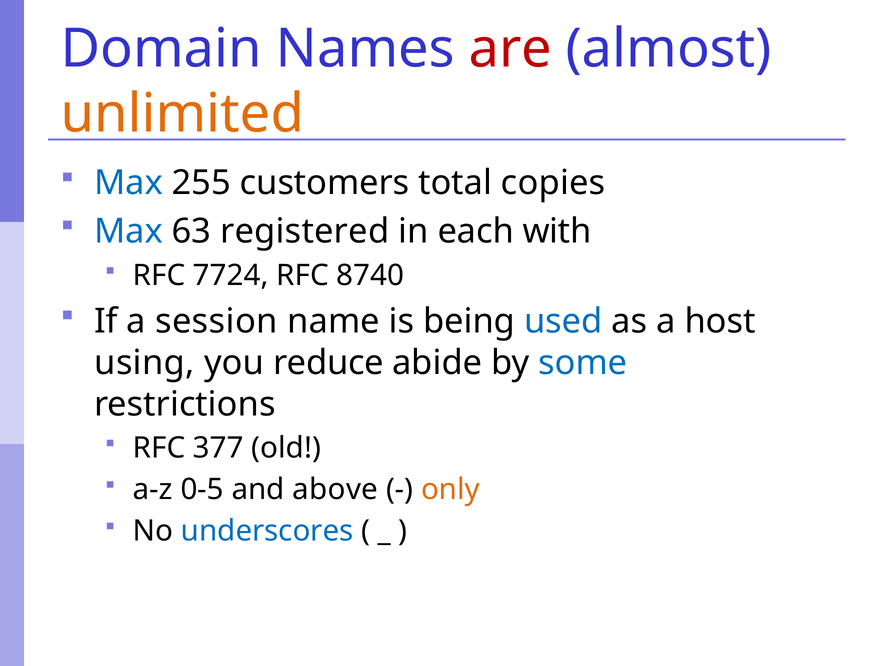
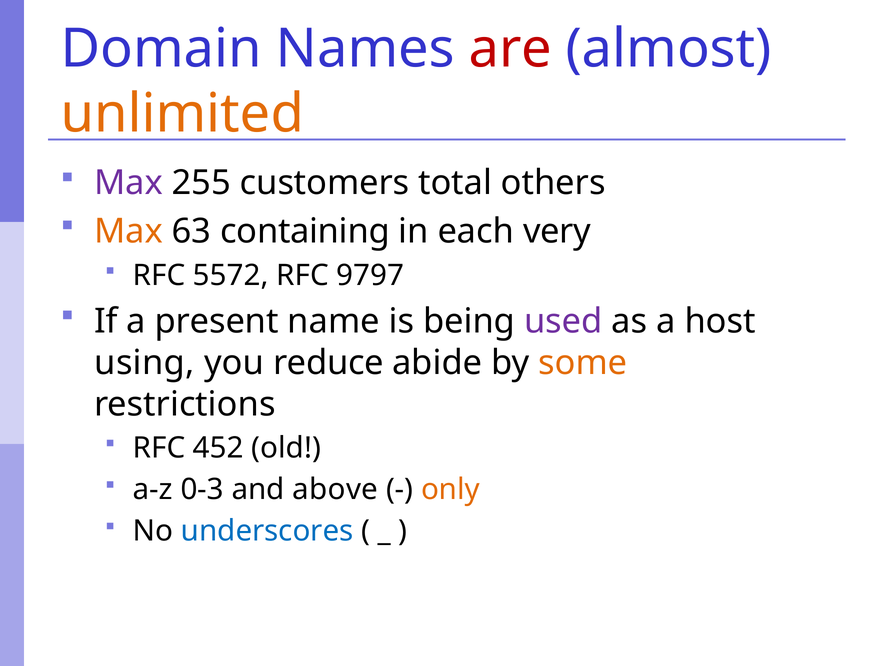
Max at (128, 183) colour: blue -> purple
copies: copies -> others
Max at (128, 231) colour: blue -> orange
registered: registered -> containing
with: with -> very
7724: 7724 -> 5572
8740: 8740 -> 9797
session: session -> present
used colour: blue -> purple
some colour: blue -> orange
377: 377 -> 452
0-5: 0-5 -> 0-3
